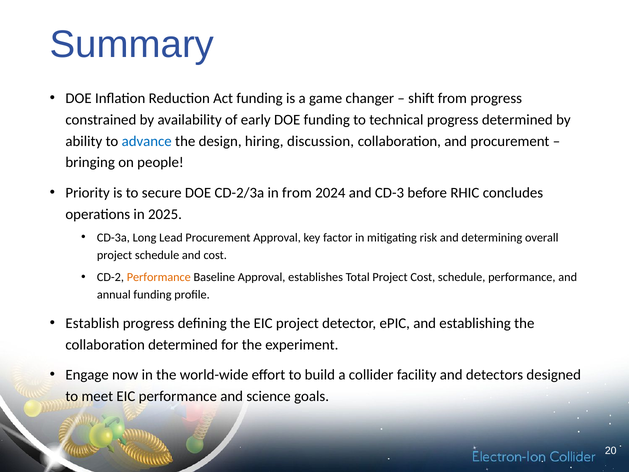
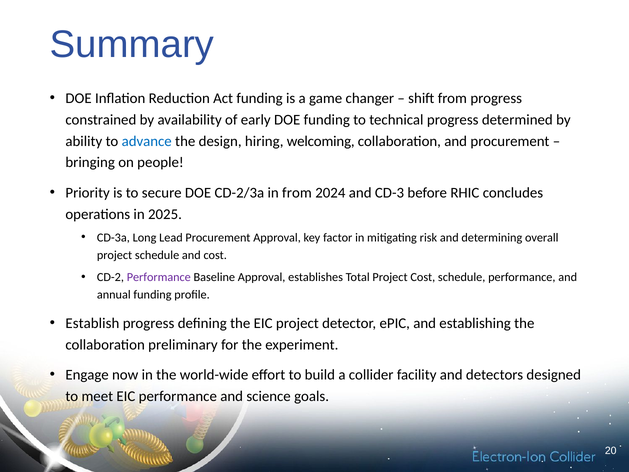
discussion: discussion -> welcoming
Performance at (159, 277) colour: orange -> purple
collaboration determined: determined -> preliminary
